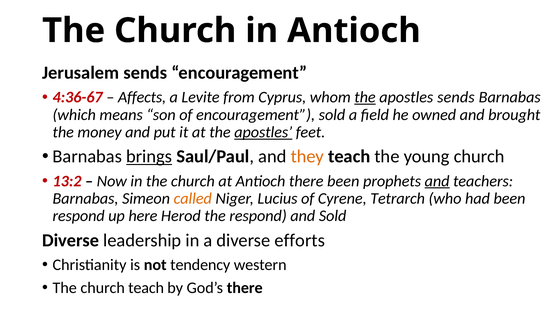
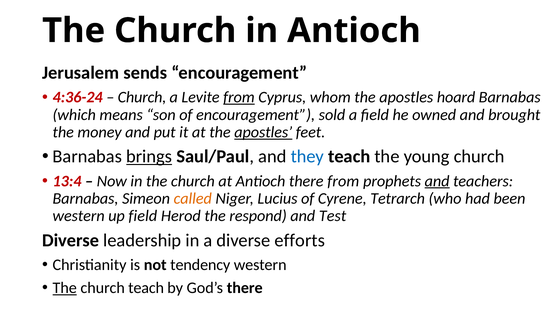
4:36-67: 4:36-67 -> 4:36-24
Affects at (142, 97): Affects -> Church
from at (239, 97) underline: none -> present
the at (365, 97) underline: present -> none
apostles sends: sends -> hoard
they colour: orange -> blue
13:2: 13:2 -> 13:4
there been: been -> from
respond at (79, 216): respond -> western
up here: here -> field
and Sold: Sold -> Test
The at (65, 288) underline: none -> present
